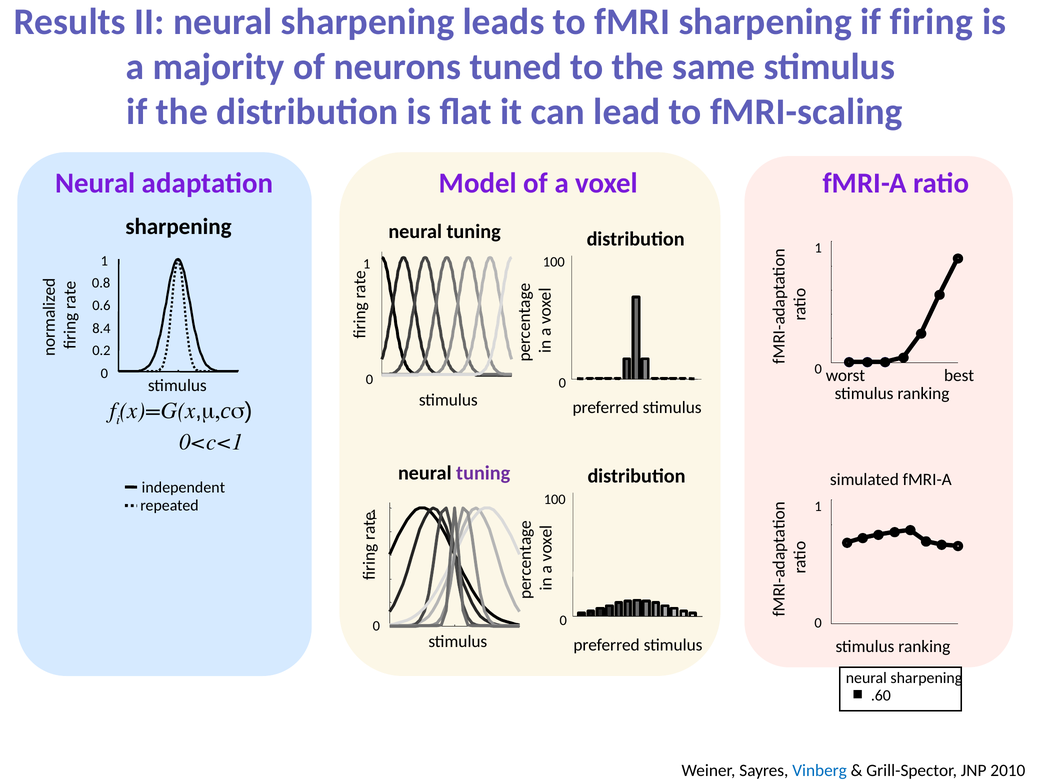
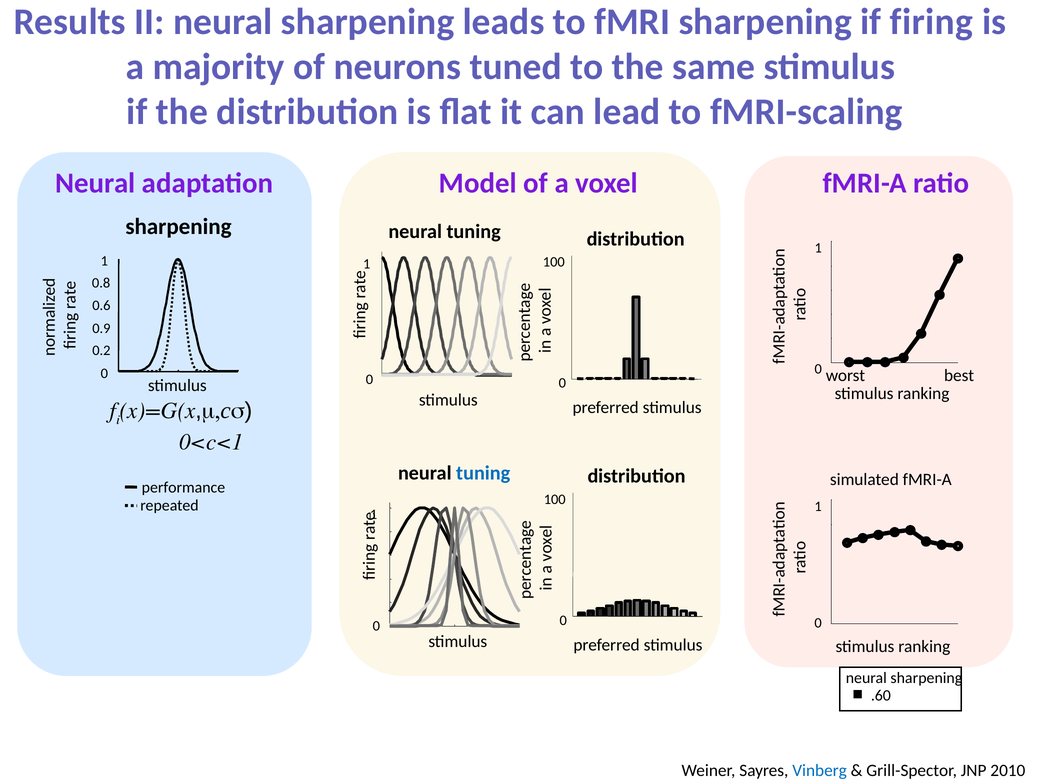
8.4: 8.4 -> 0.9
tuning at (483, 472) colour: purple -> blue
independent: independent -> performance
